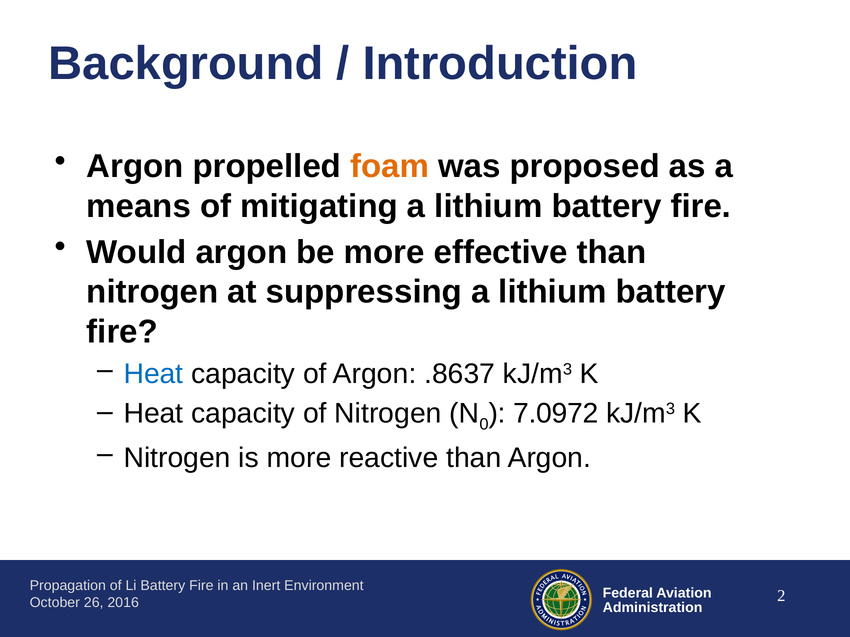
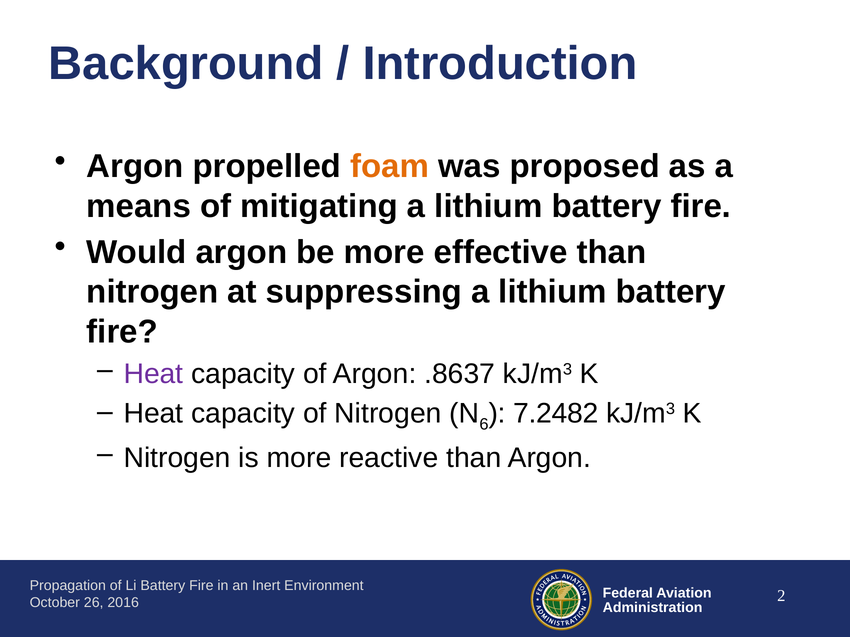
Heat at (153, 374) colour: blue -> purple
0: 0 -> 6
7.0972: 7.0972 -> 7.2482
